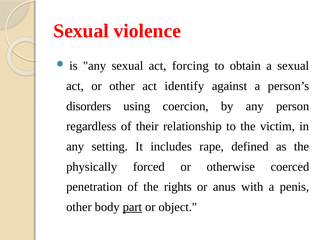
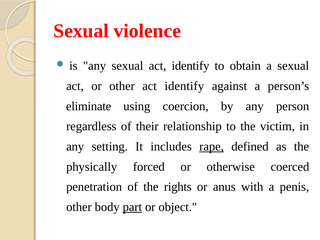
sexual act forcing: forcing -> identify
disorders: disorders -> eliminate
rape underline: none -> present
